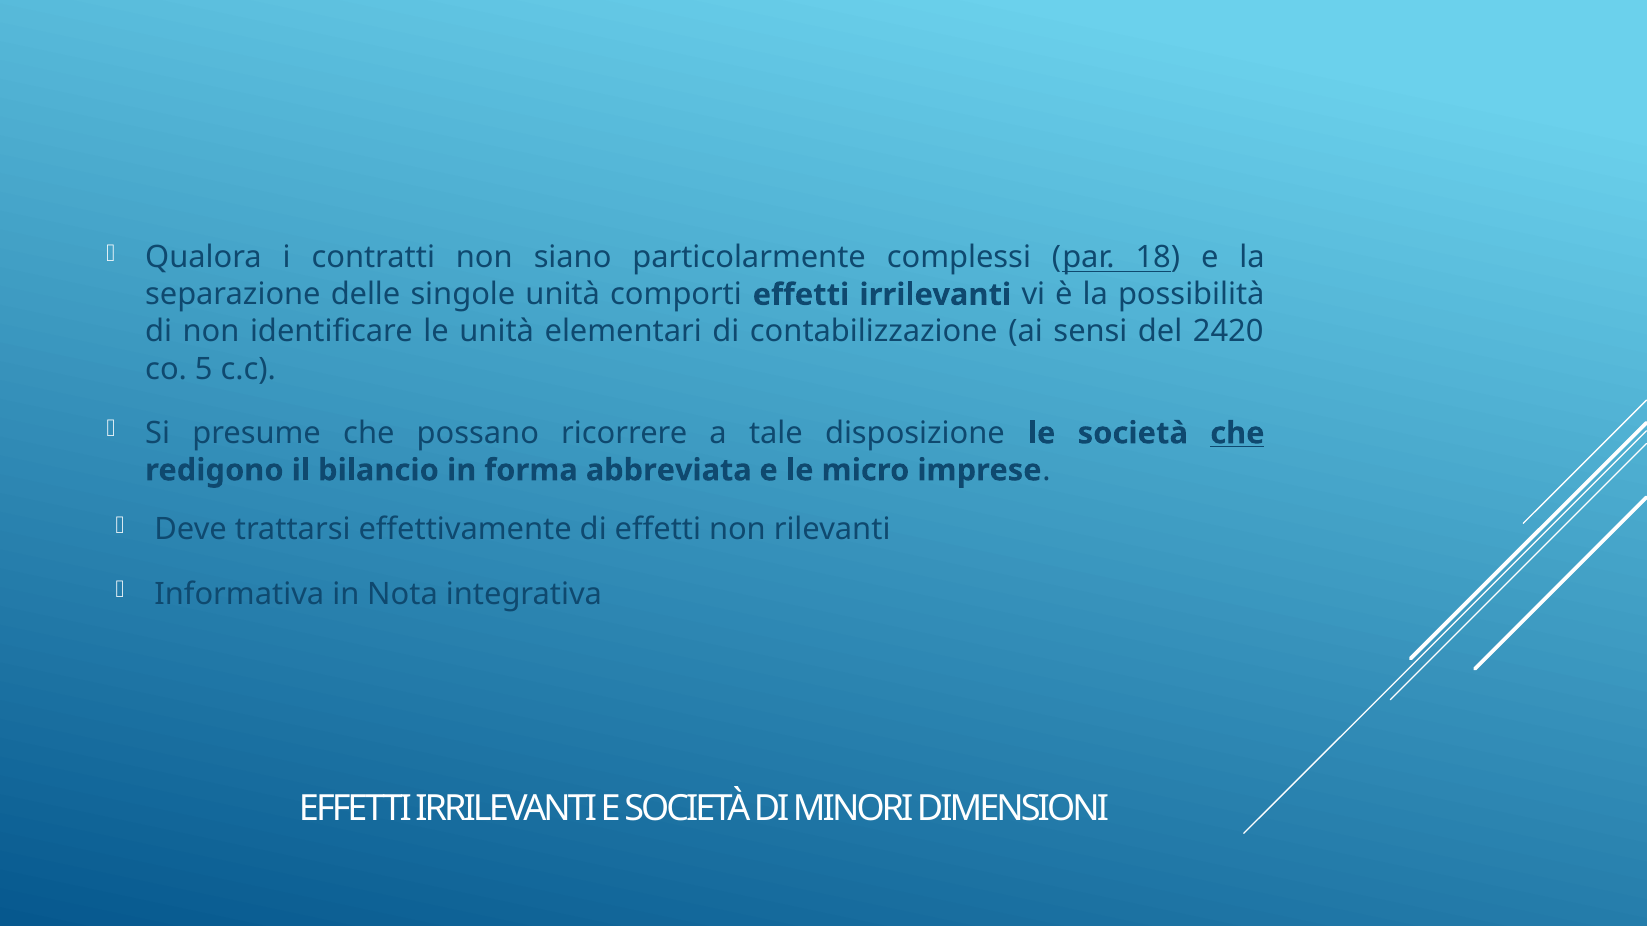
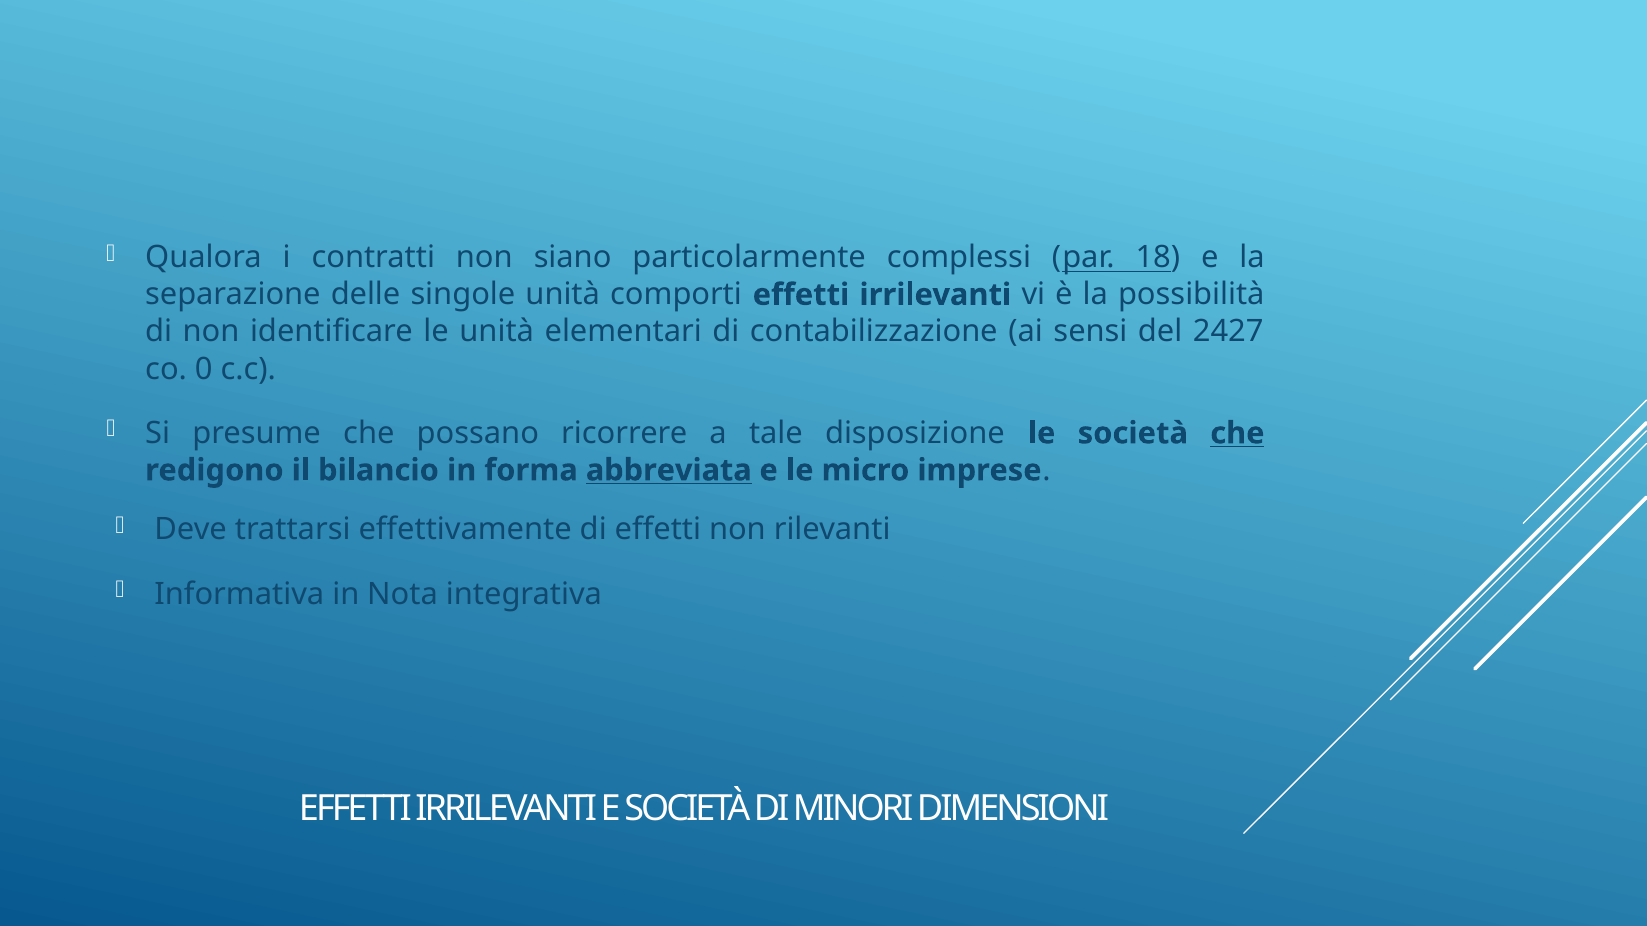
2420: 2420 -> 2427
5: 5 -> 0
abbreviata underline: none -> present
